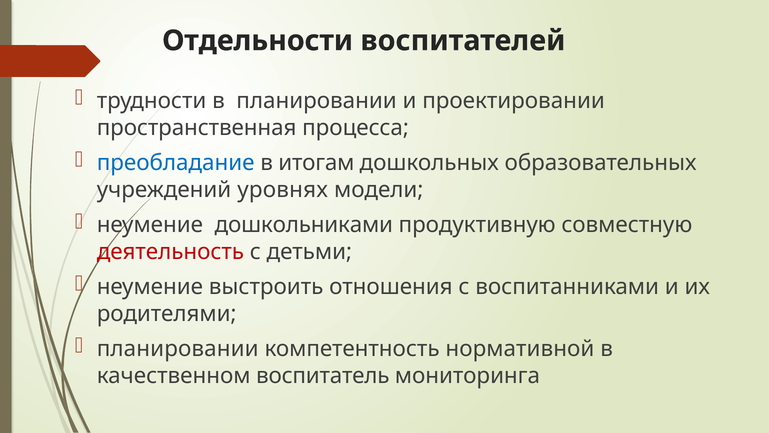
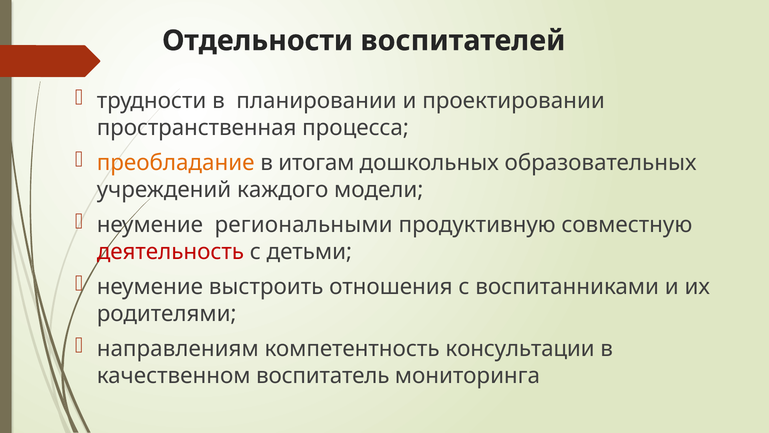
преобладание colour: blue -> orange
уровнях: уровнях -> каждого
дошкольниками: дошкольниками -> региональными
планировании at (178, 348): планировании -> направлениям
нормативной: нормативной -> консультации
